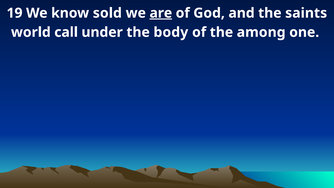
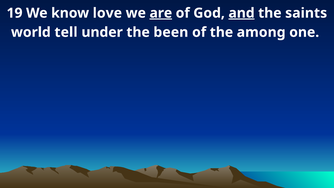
sold: sold -> love
and underline: none -> present
call: call -> tell
body: body -> been
